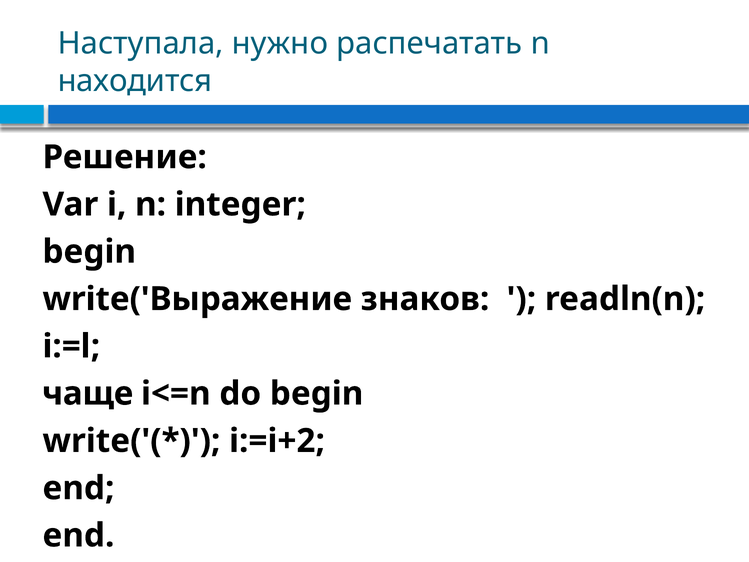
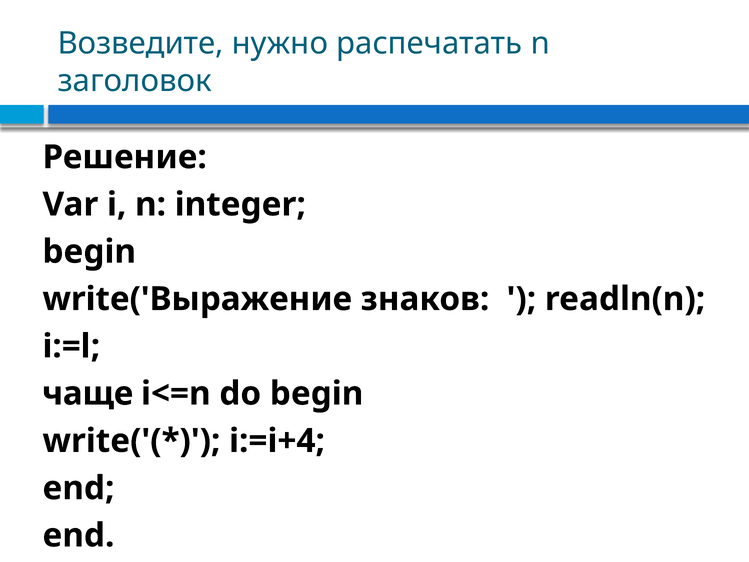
Наступала: Наступала -> Возведите
находится: находится -> заголовок
i:=i+2: i:=i+2 -> i:=i+4
